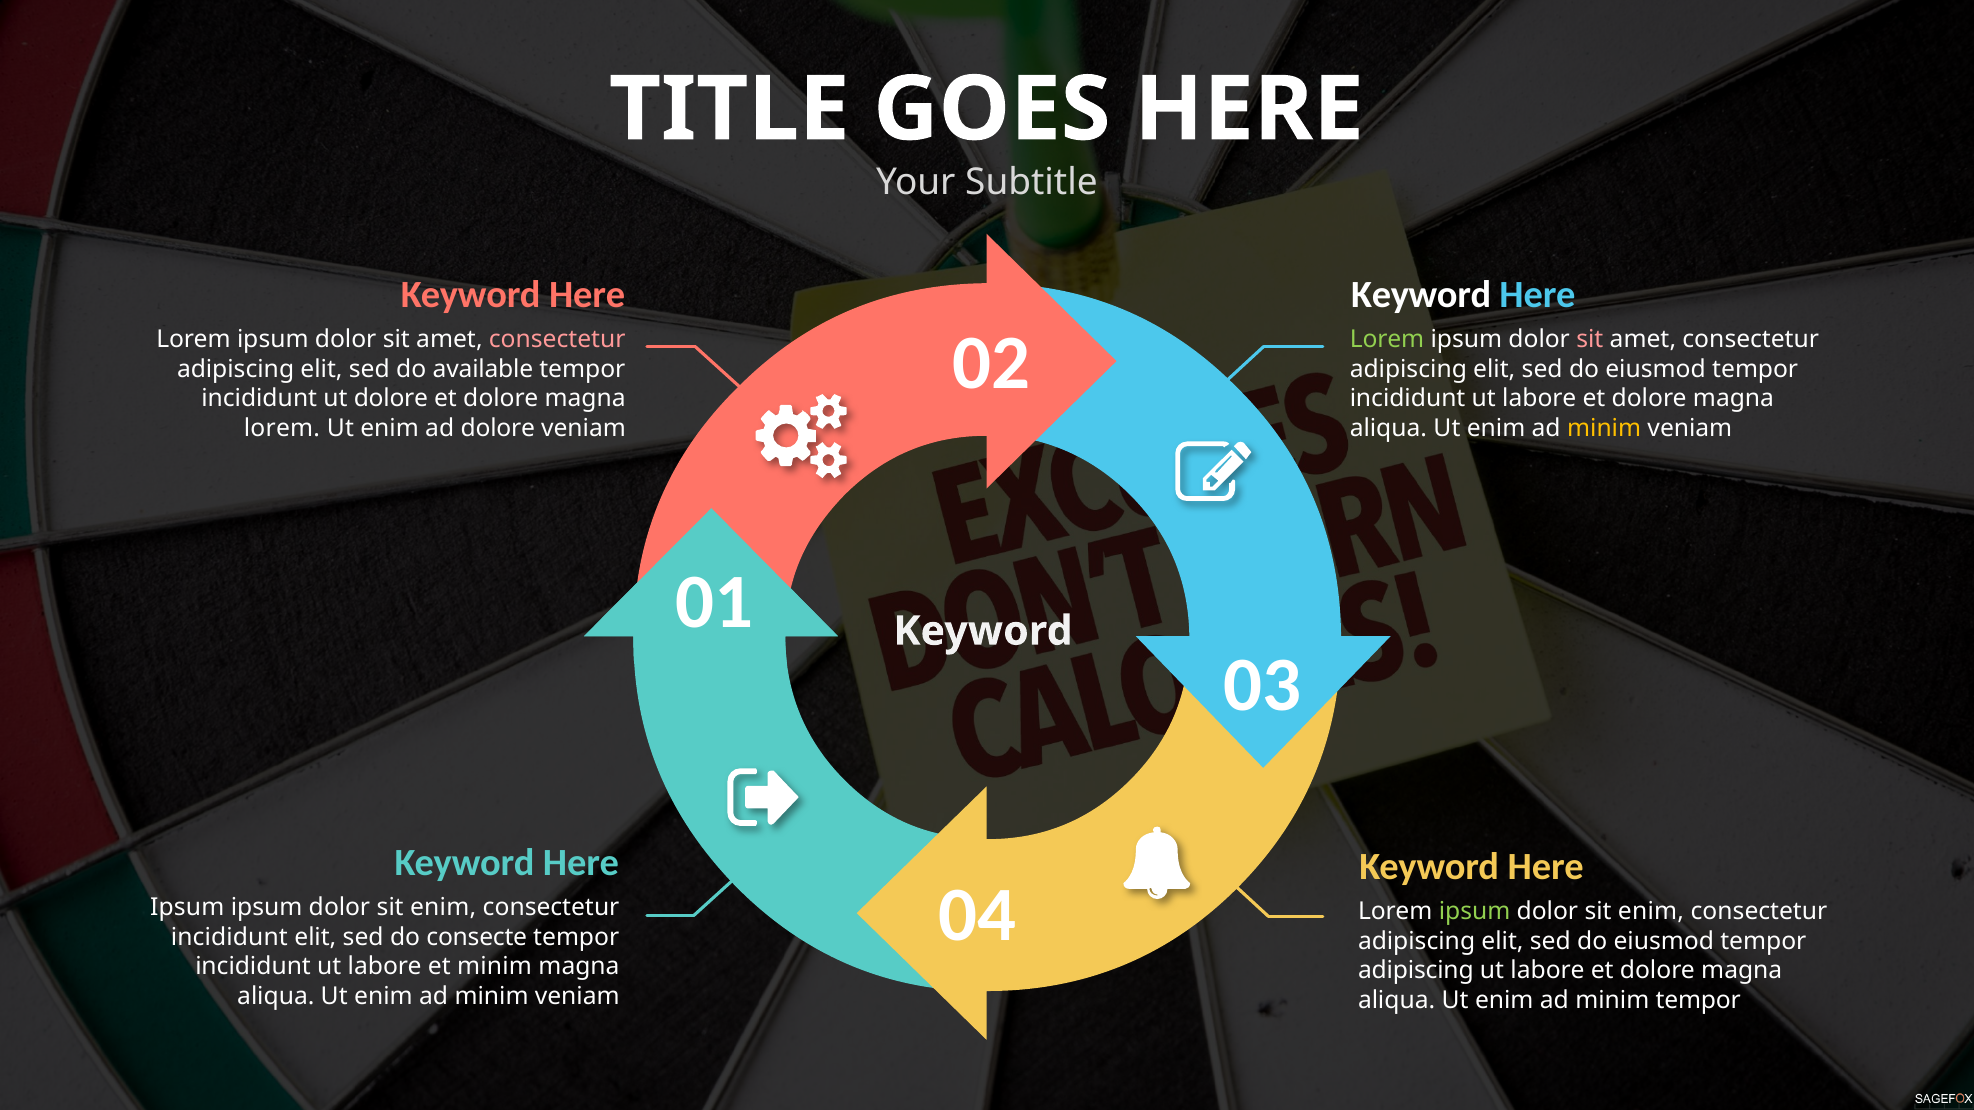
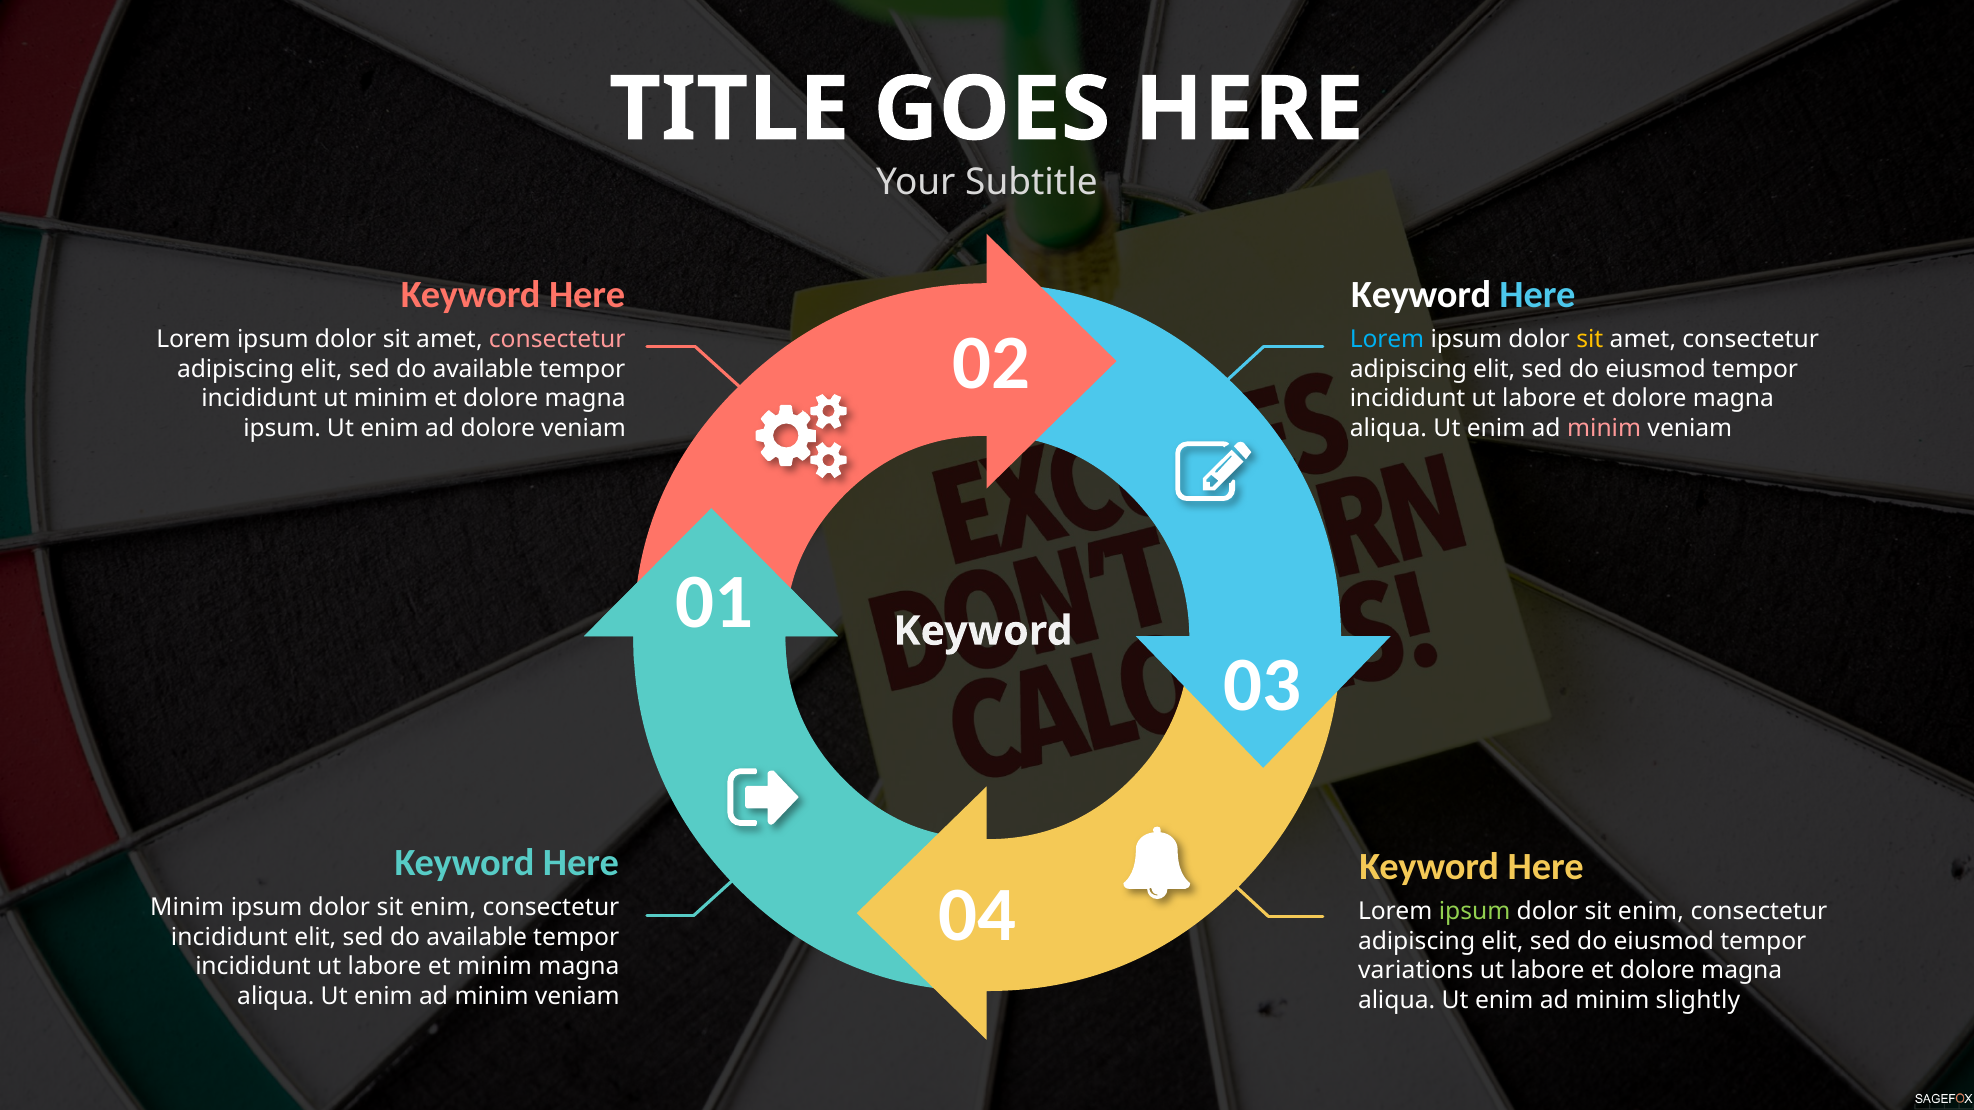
Lorem at (1387, 340) colour: light green -> light blue
sit at (1590, 340) colour: pink -> yellow
ut dolore: dolore -> minim
lorem at (282, 428): lorem -> ipsum
minim at (1604, 428) colour: yellow -> pink
Ipsum at (187, 908): Ipsum -> Minim
consecte at (477, 937): consecte -> available
adipiscing at (1416, 971): adipiscing -> variations
minim tempor: tempor -> slightly
